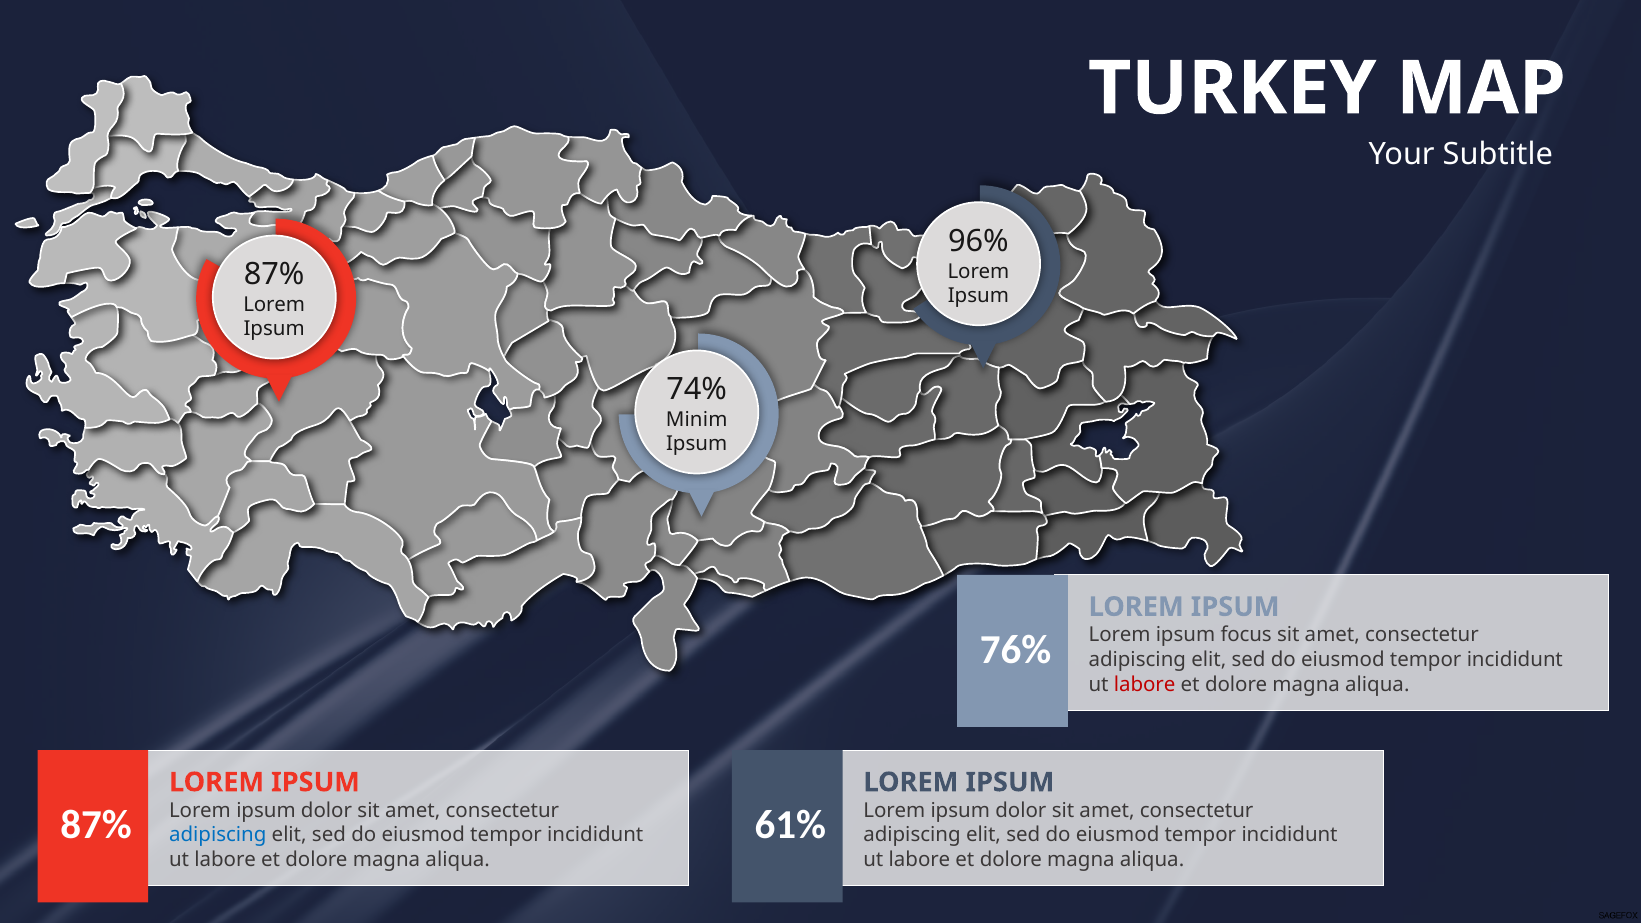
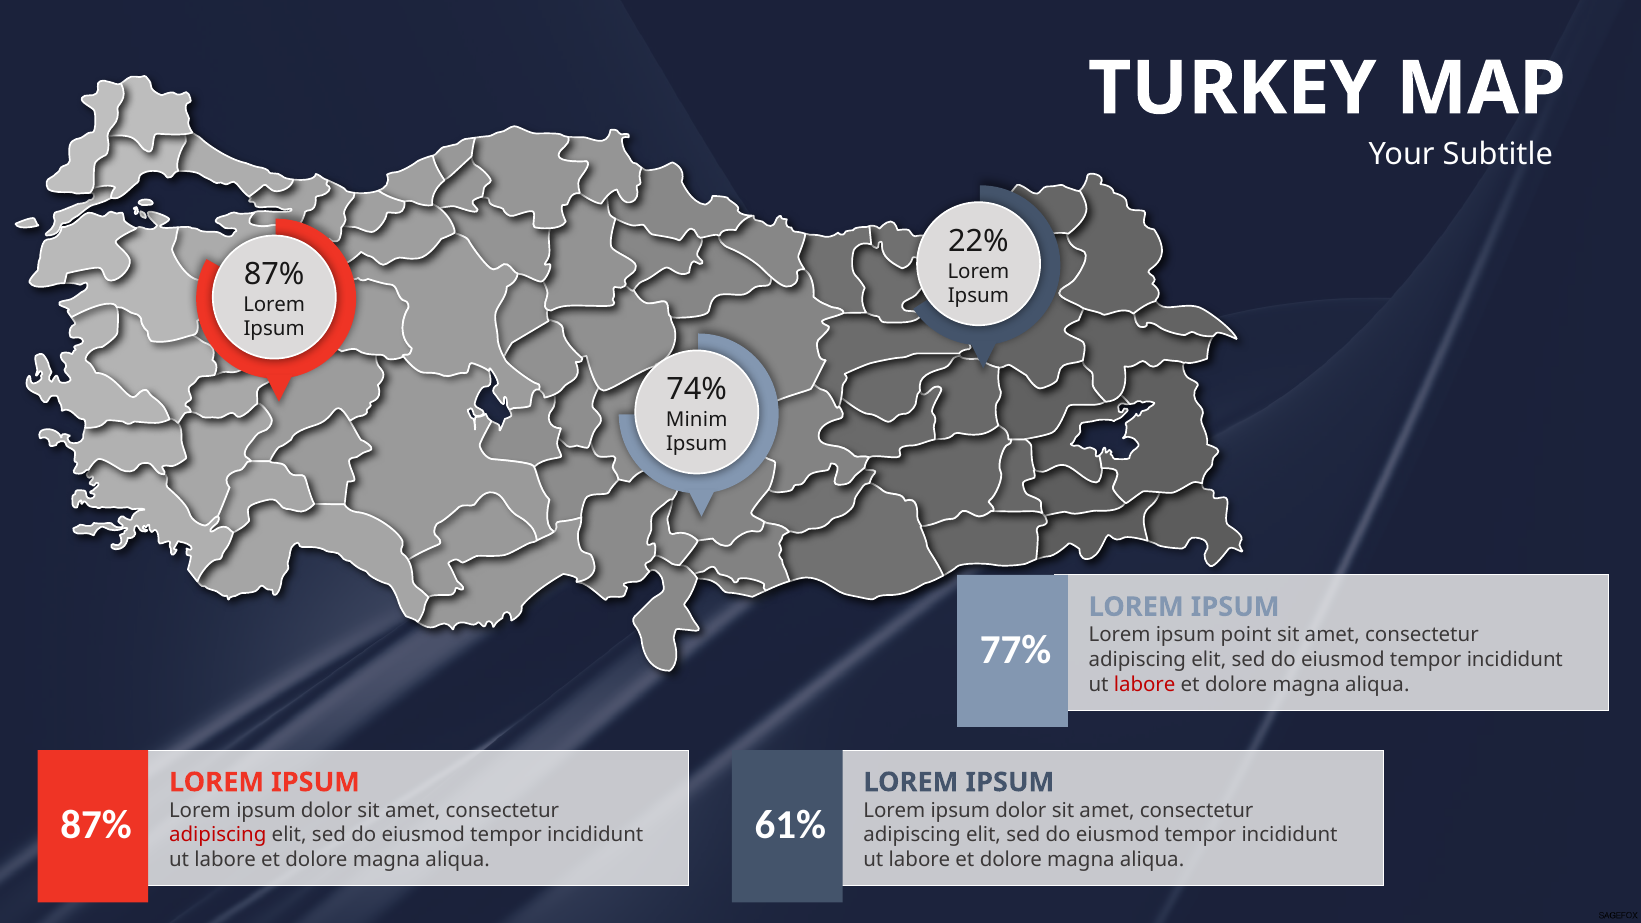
96%: 96% -> 22%
focus: focus -> point
76%: 76% -> 77%
adipiscing at (218, 835) colour: blue -> red
